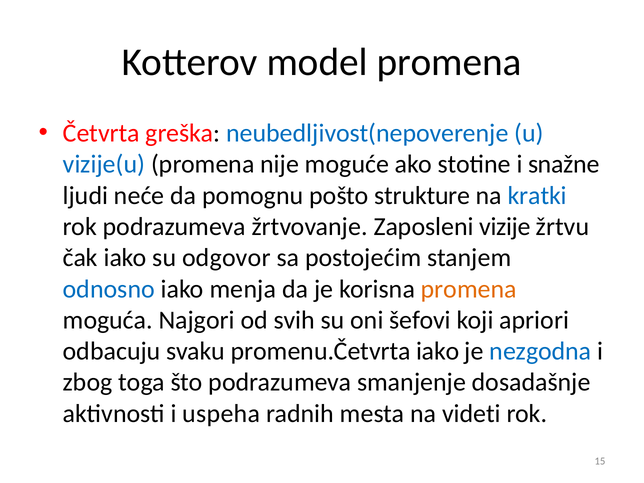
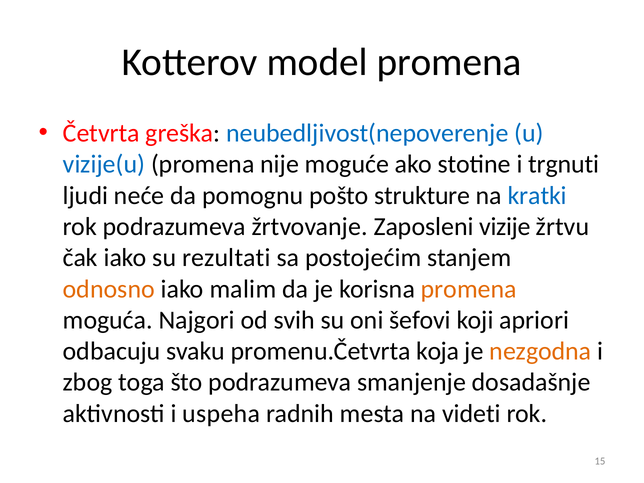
snažne: snažne -> trgnuti
odgovor: odgovor -> rezultati
odnosno colour: blue -> orange
menja: menja -> malim
promenu.Četvrta iako: iako -> koja
nezgodna colour: blue -> orange
